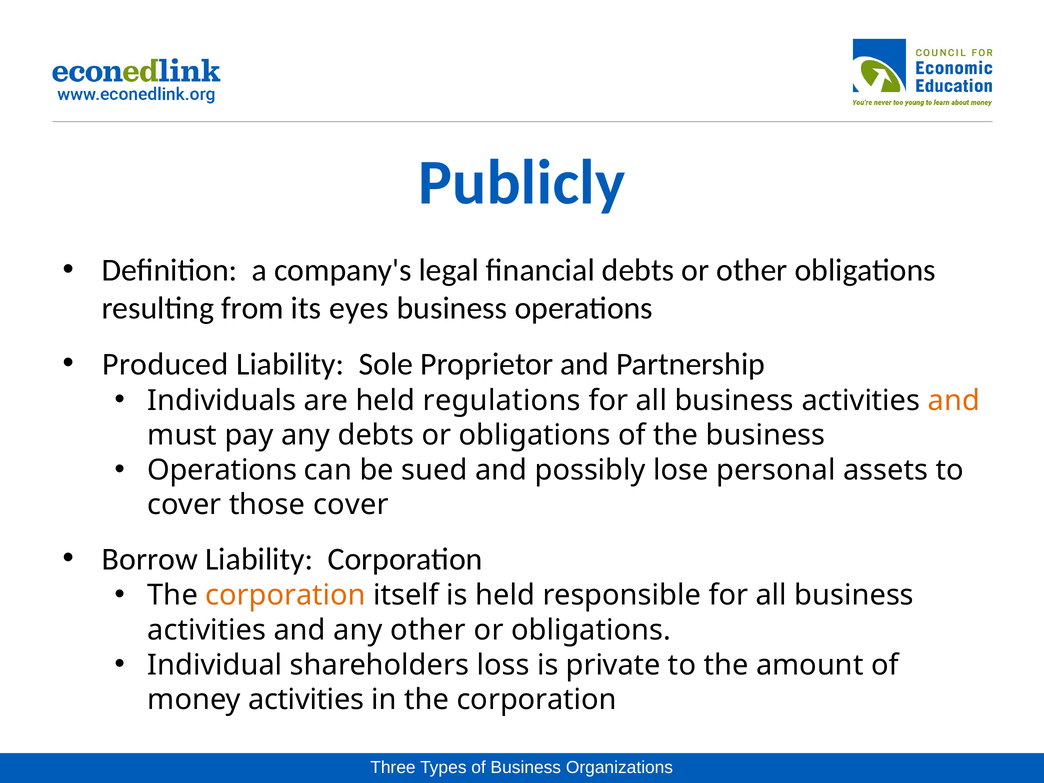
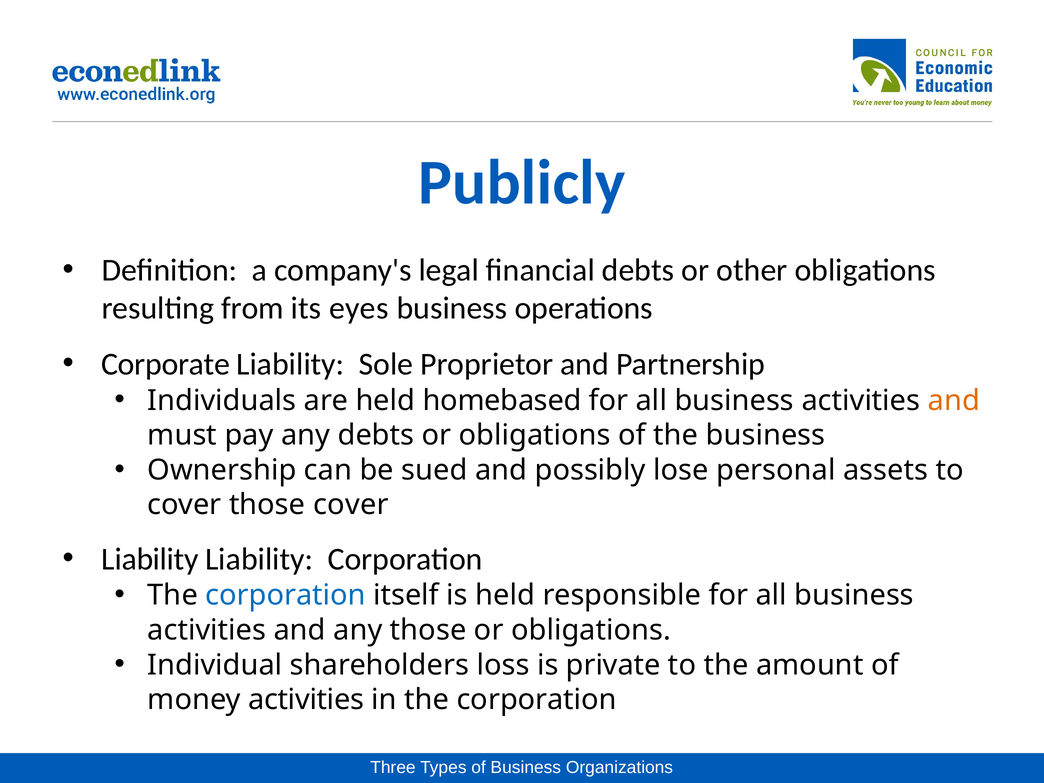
Produced: Produced -> Corporate
regulations: regulations -> homebased
Operations at (222, 470): Operations -> Ownership
Borrow at (150, 559): Borrow -> Liability
corporation at (286, 595) colour: orange -> blue
any other: other -> those
